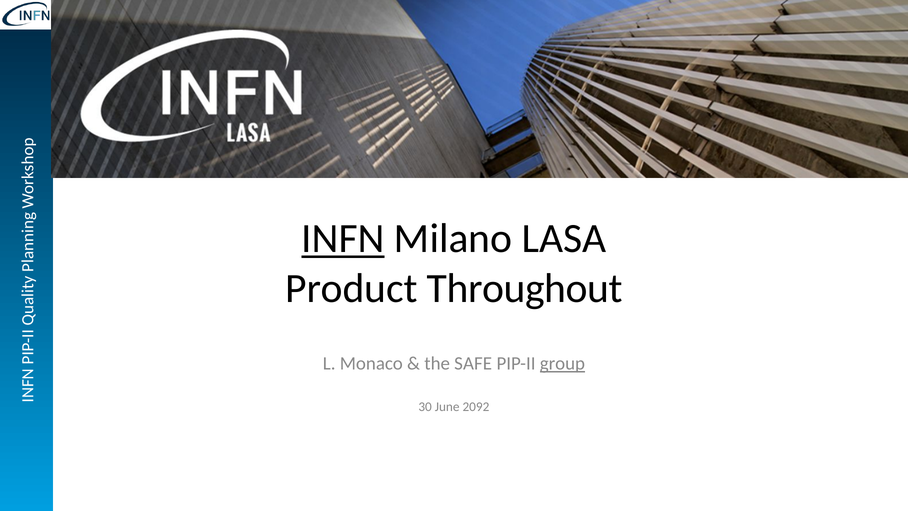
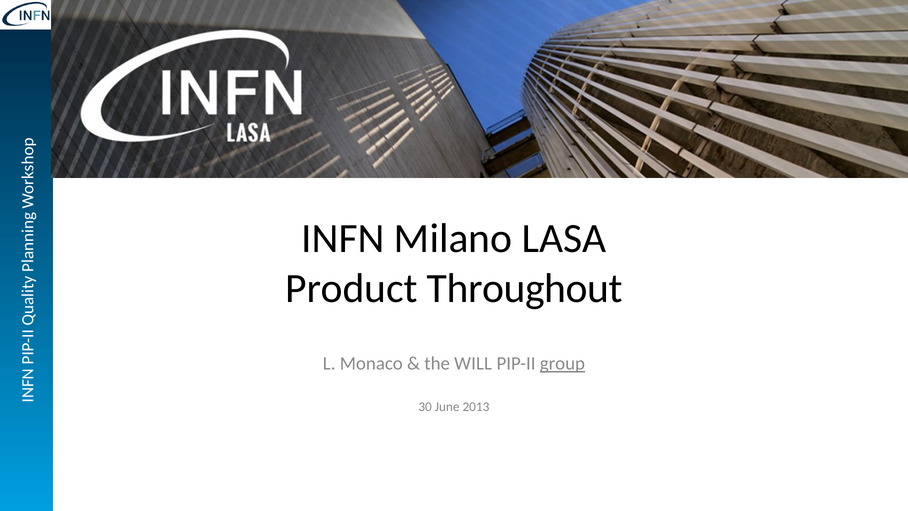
INFN underline: present -> none
SAFE: SAFE -> WILL
2092: 2092 -> 2013
